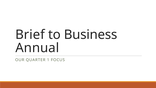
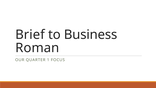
Annual: Annual -> Roman
